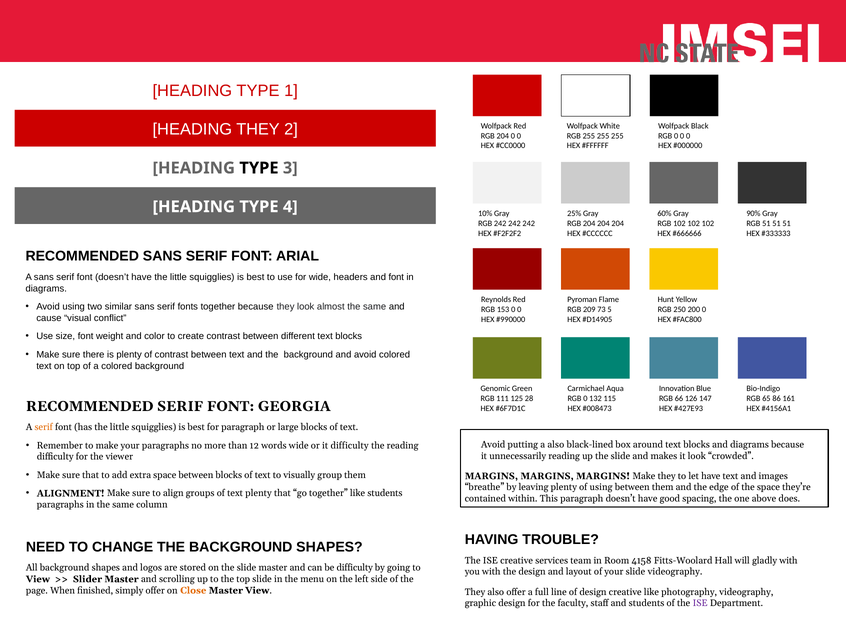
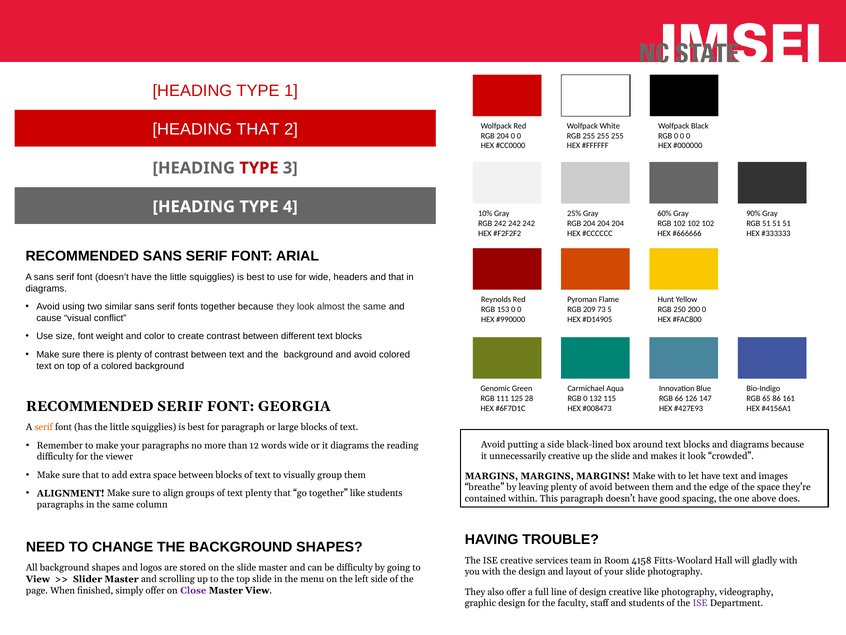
HEADING THEY: THEY -> THAT
TYPE at (259, 168) colour: black -> red
and font: font -> that
it difficulty: difficulty -> diagrams
a also: also -> side
unnecessarily reading: reading -> creative
Make they: they -> with
of using: using -> avoid
slide videography: videography -> photography
Close colour: orange -> purple
